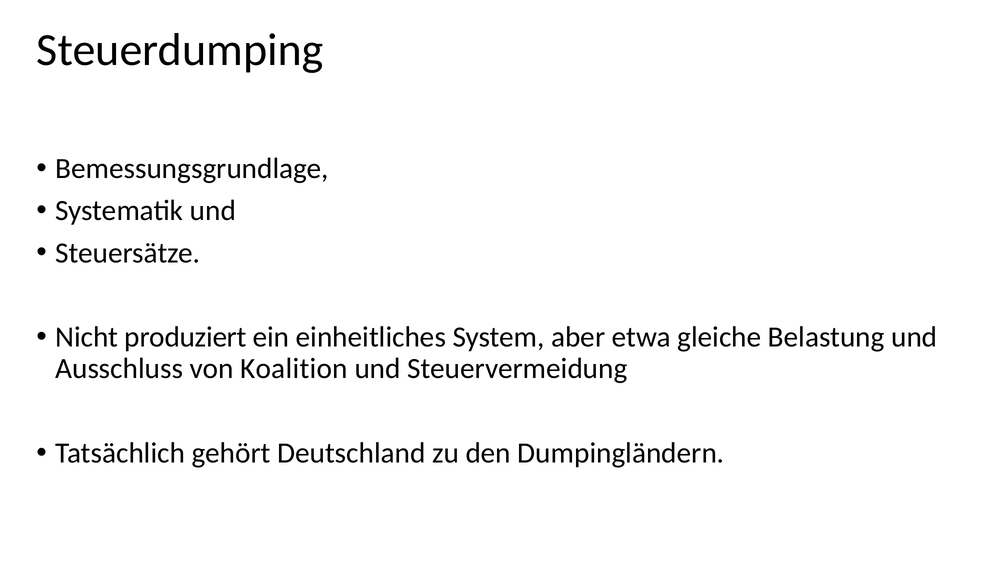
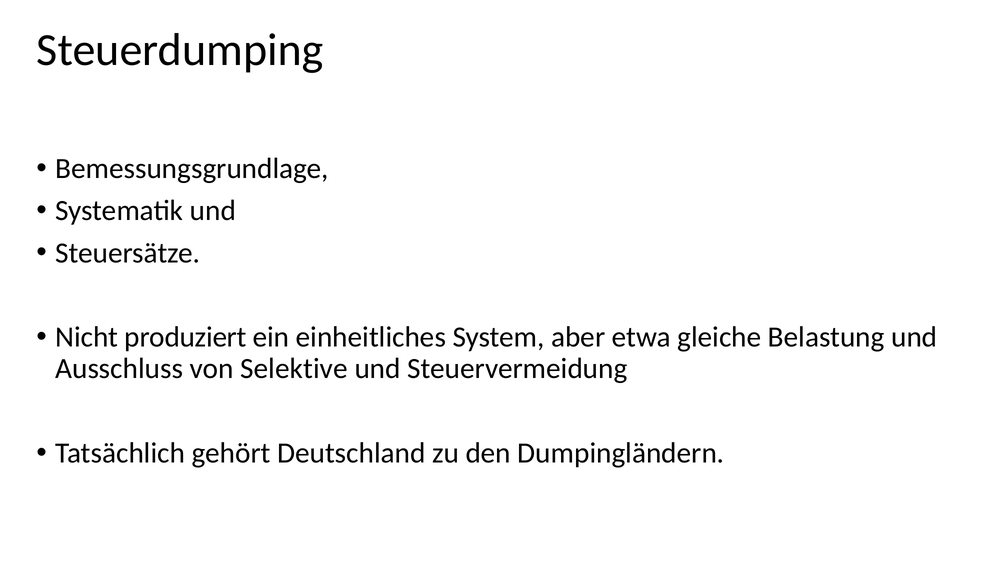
Koalition: Koalition -> Selektive
